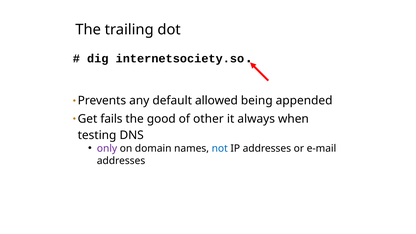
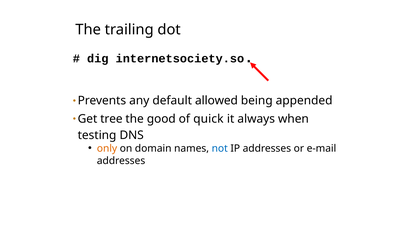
fails: fails -> tree
other: other -> quick
only colour: purple -> orange
